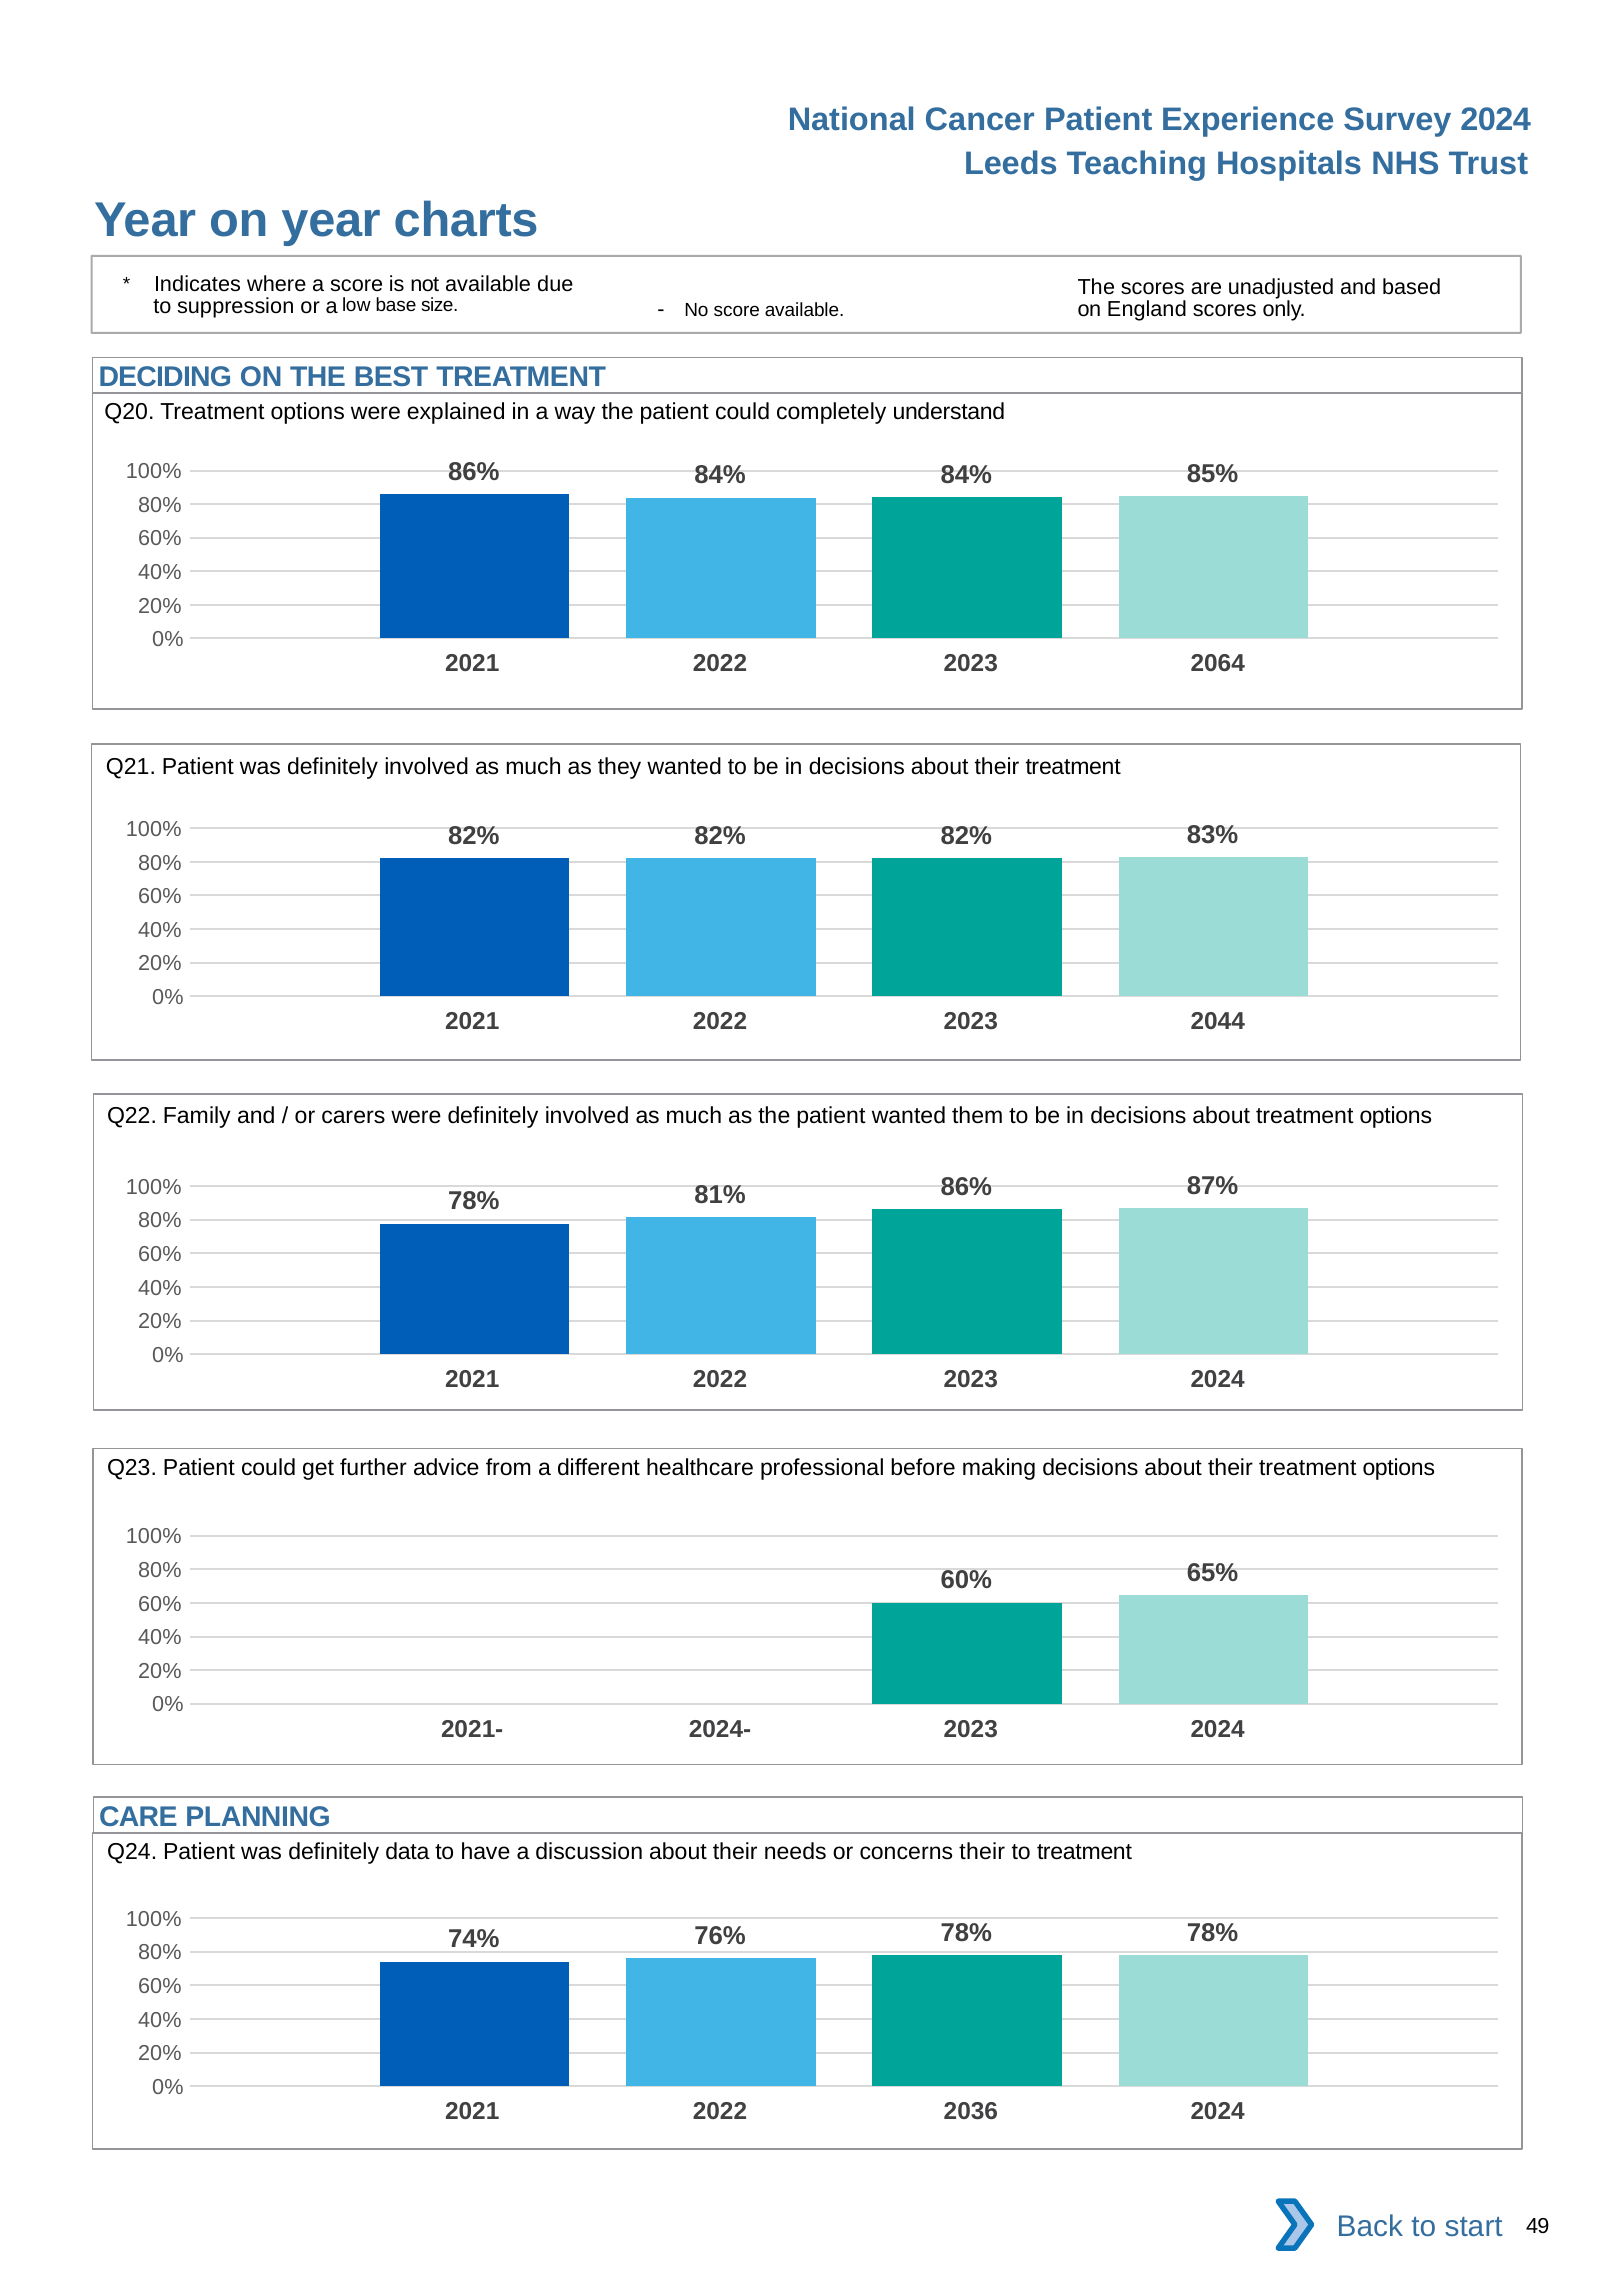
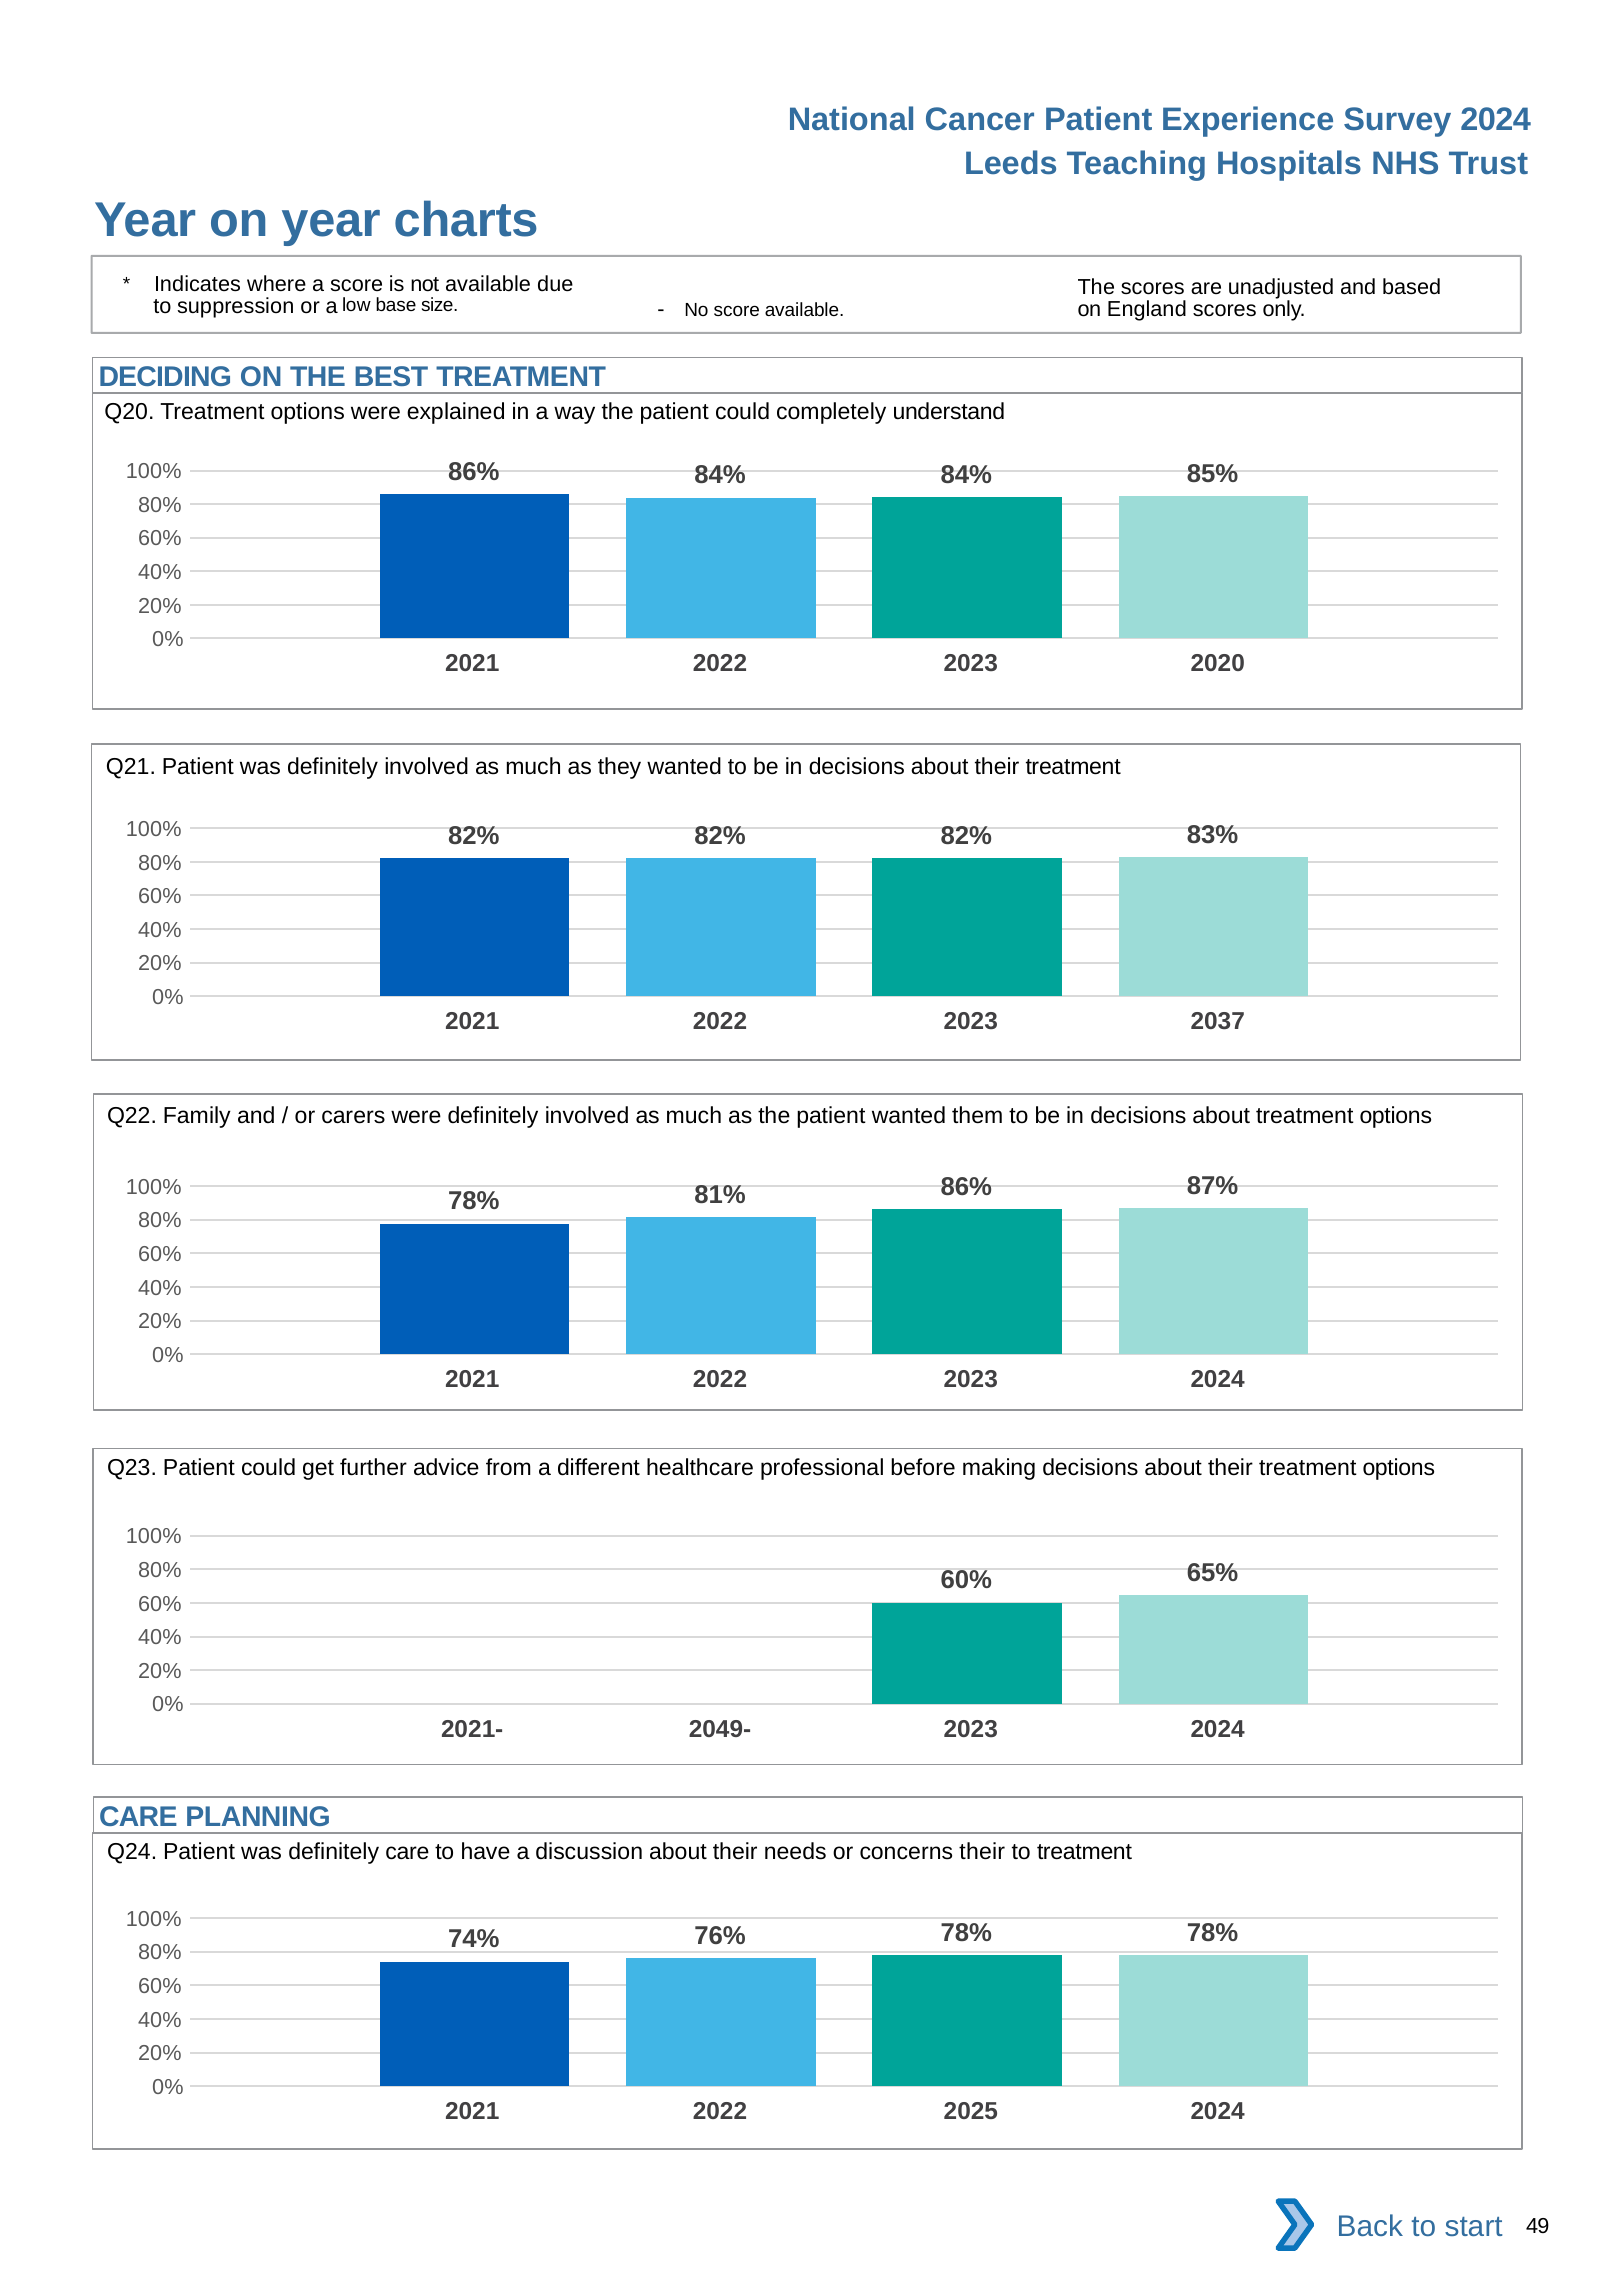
2064: 2064 -> 2020
2044: 2044 -> 2037
2024-: 2024- -> 2049-
definitely data: data -> care
2036: 2036 -> 2025
